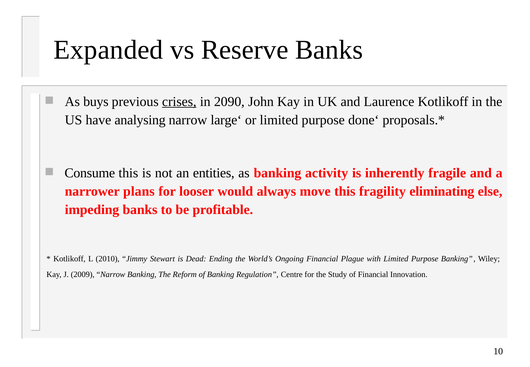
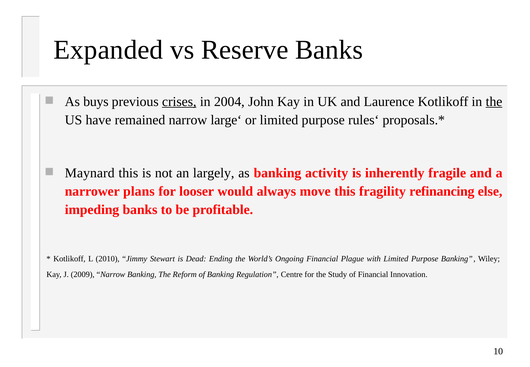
2090: 2090 -> 2004
the at (494, 102) underline: none -> present
analysing: analysing -> remained
done‘: done‘ -> rules‘
Consume: Consume -> Maynard
entities: entities -> largely
eliminating: eliminating -> refinancing
